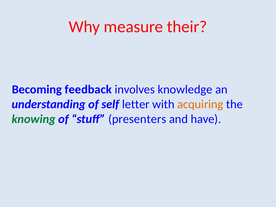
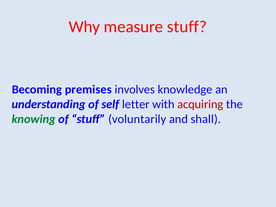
measure their: their -> stuff
feedback: feedback -> premises
acquiring colour: orange -> red
presenters: presenters -> voluntarily
have: have -> shall
